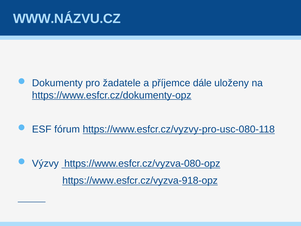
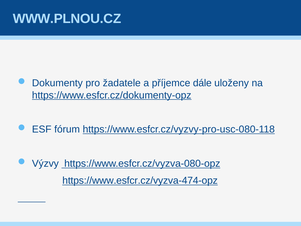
WWW.NÁZVU.CZ: WWW.NÁZVU.CZ -> WWW.PLNOU.CZ
https://www.esfcr.cz/vyzva-918-opz: https://www.esfcr.cz/vyzva-918-opz -> https://www.esfcr.cz/vyzva-474-opz
